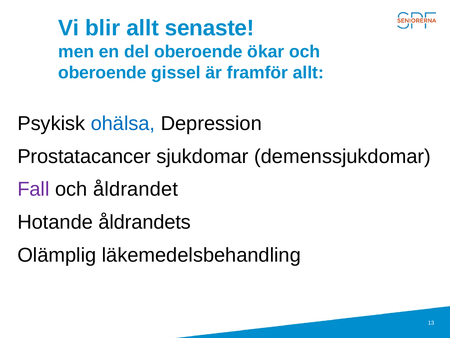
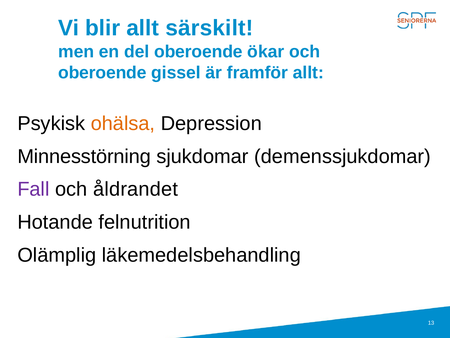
senaste: senaste -> särskilt
ohälsa colour: blue -> orange
Prostatacancer: Prostatacancer -> Minnesstörning
åldrandets: åldrandets -> felnutrition
